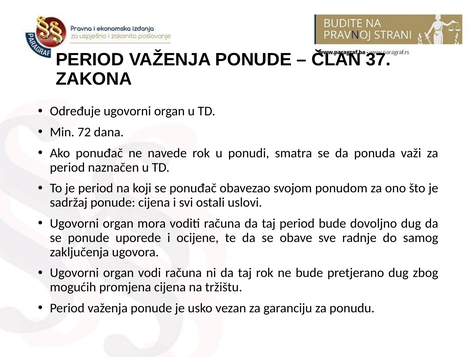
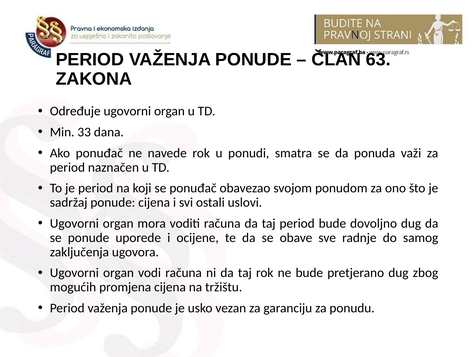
37: 37 -> 63
72: 72 -> 33
